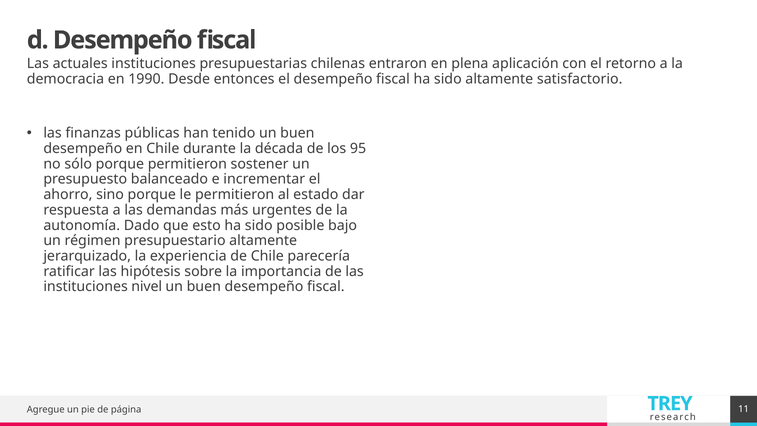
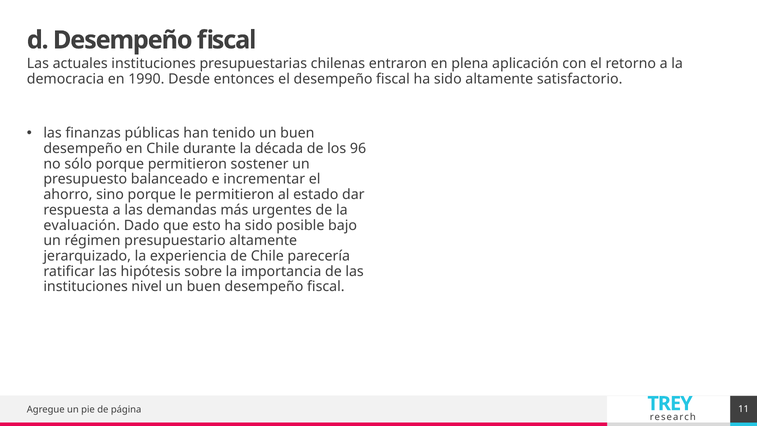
95: 95 -> 96
autonomía: autonomía -> evaluación
